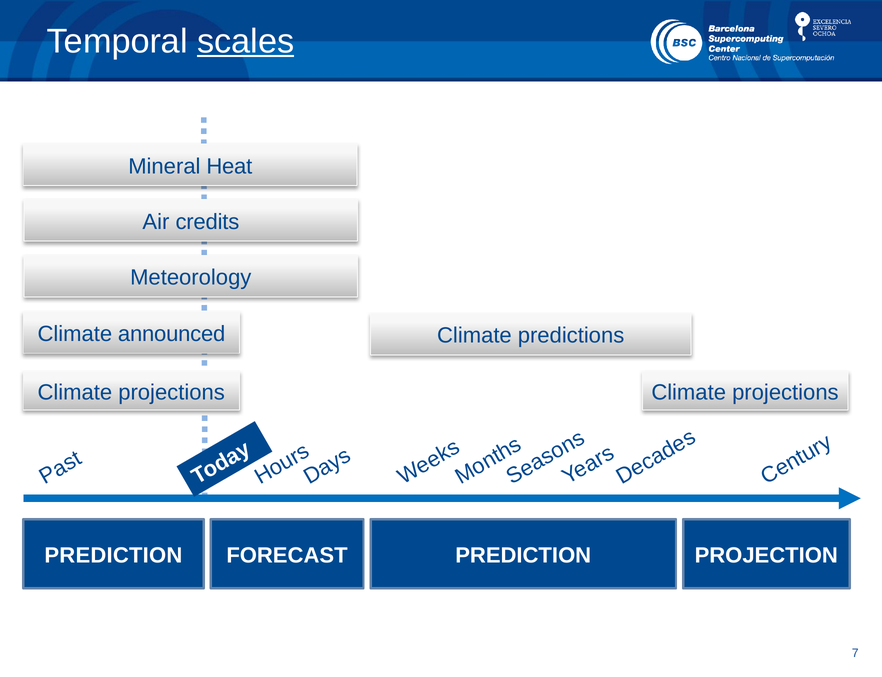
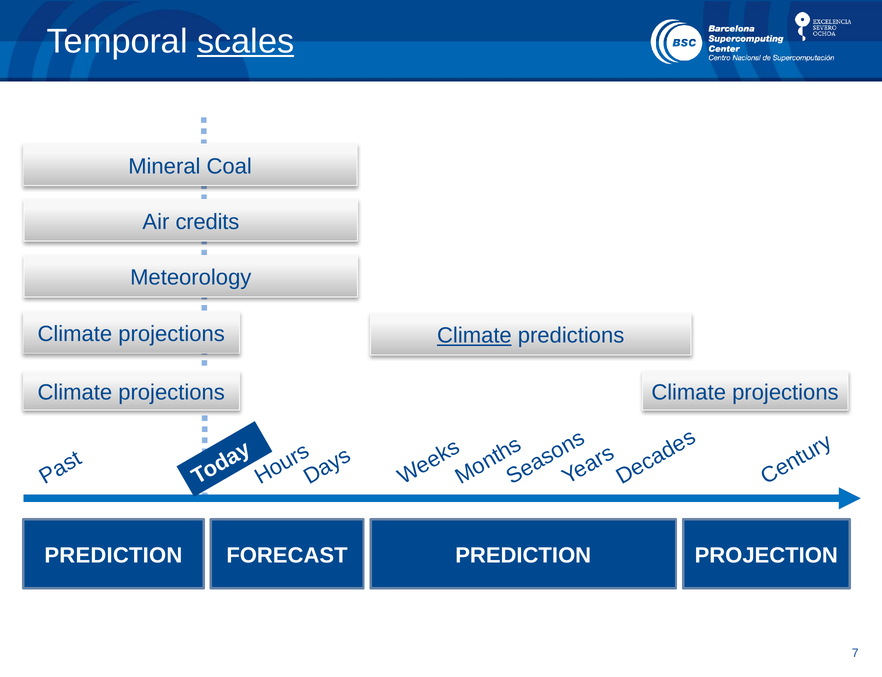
Heat: Heat -> Coal
announced at (172, 334): announced -> projections
Climate at (474, 336) underline: none -> present
